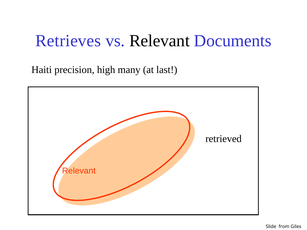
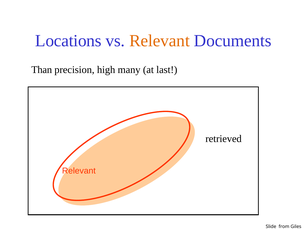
Retrieves: Retrieves -> Locations
Relevant at (159, 41) colour: black -> orange
Haiti: Haiti -> Than
